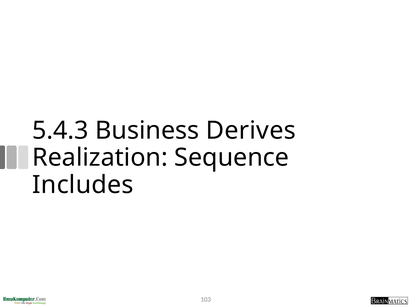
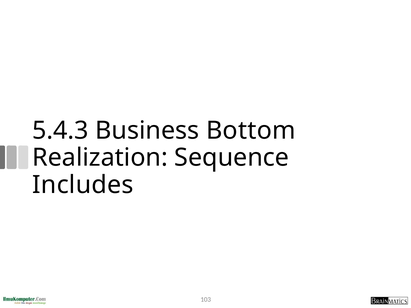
Derives: Derives -> Bottom
